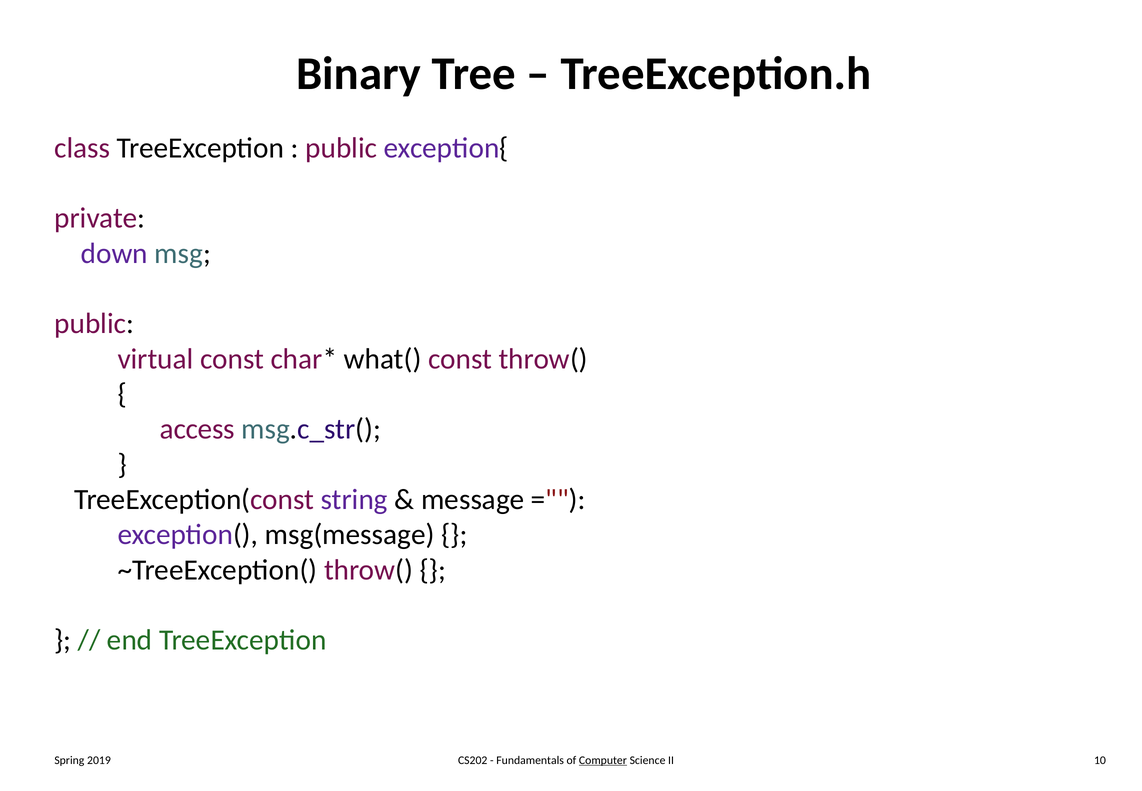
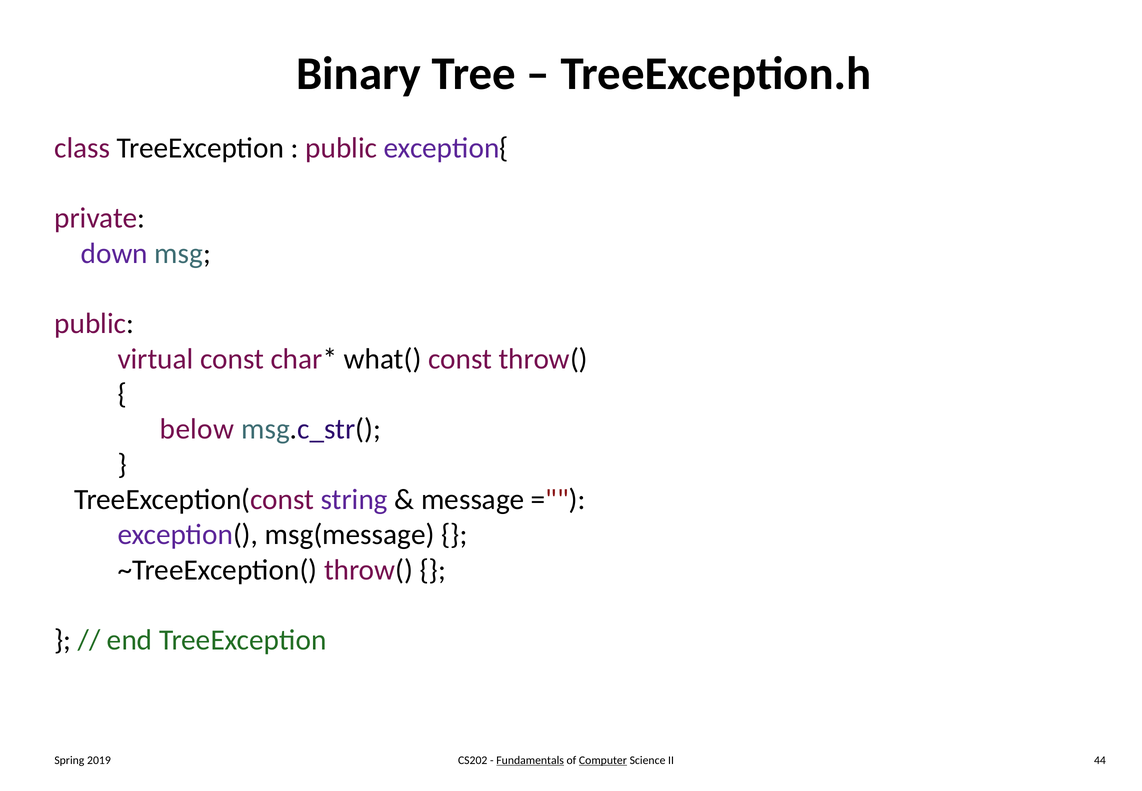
access: access -> below
Fundamentals underline: none -> present
10: 10 -> 44
